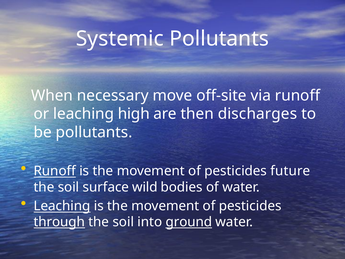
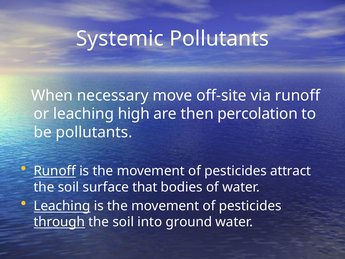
discharges: discharges -> percolation
future: future -> attract
wild: wild -> that
ground underline: present -> none
